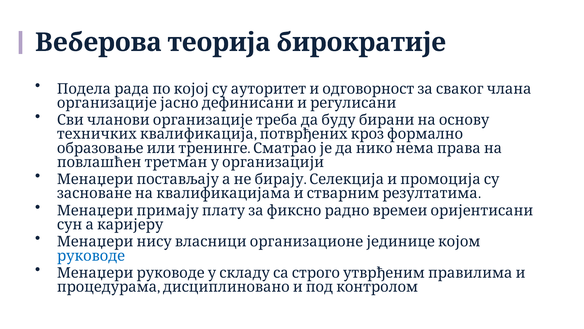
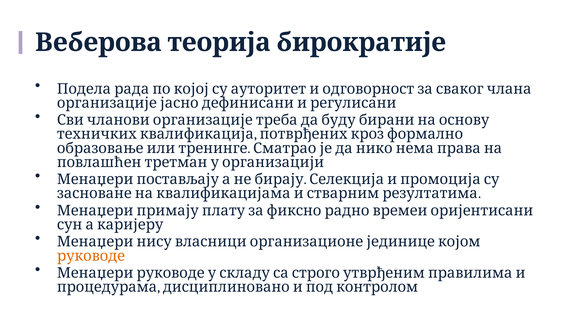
руководе colour: blue -> orange
